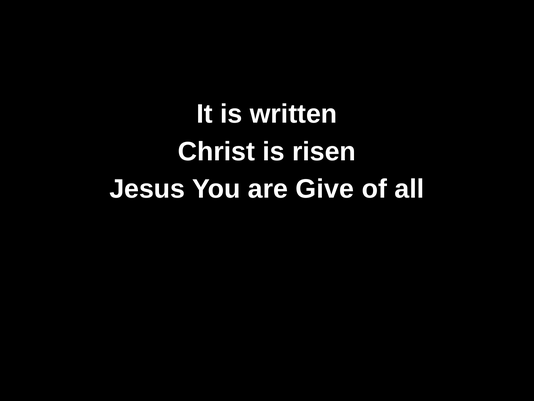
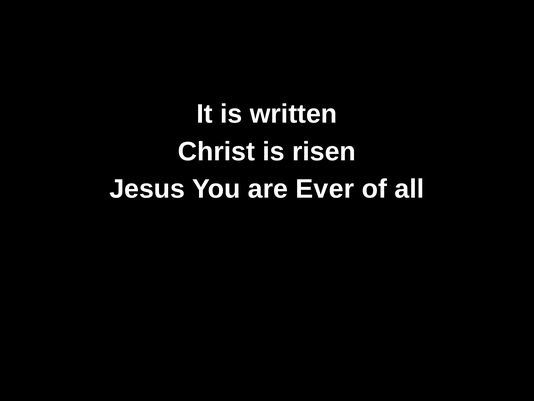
Give: Give -> Ever
